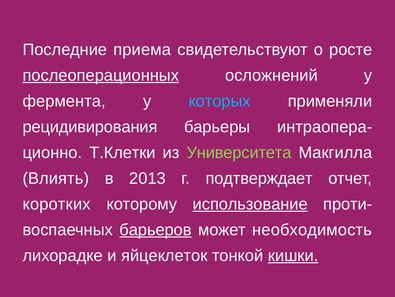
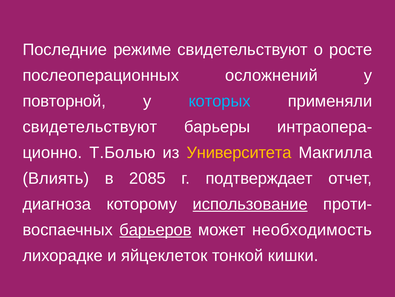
приема: приема -> режиме
послеоперационных underline: present -> none
фермента: фермента -> повторной
рецидивирования at (90, 127): рецидивирования -> свидетельствуют
T.Клетки: T.Клетки -> T.Болью
Университета colour: light green -> yellow
2013: 2013 -> 2085
коротких: коротких -> диагноза
кишки underline: present -> none
